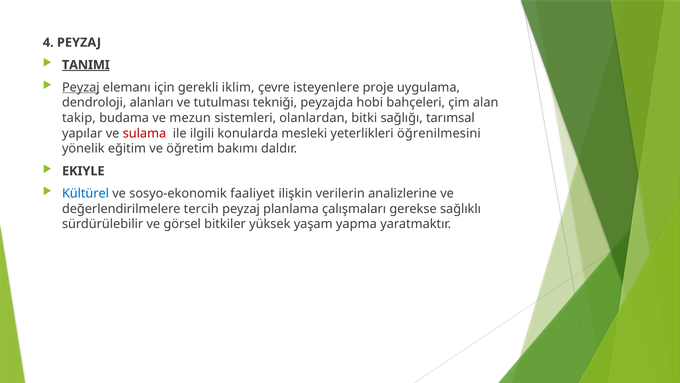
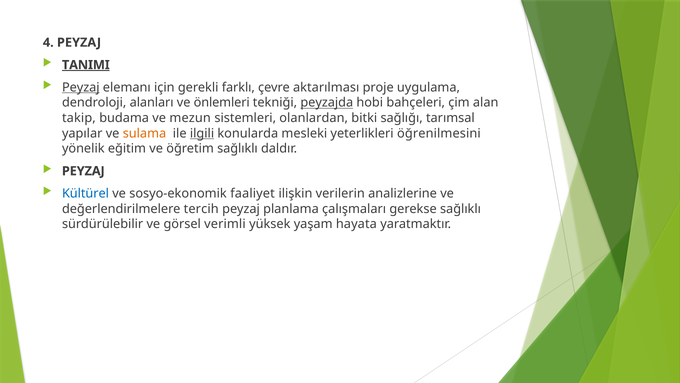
iklim: iklim -> farklı
isteyenlere: isteyenlere -> aktarılması
tutulması: tutulması -> önlemleri
peyzajda underline: none -> present
sulama colour: red -> orange
ilgili underline: none -> present
öğretim bakımı: bakımı -> sağlıklı
EKIYLE at (83, 171): EKIYLE -> PEYZAJ
bitkiler: bitkiler -> verimli
yapma: yapma -> hayata
